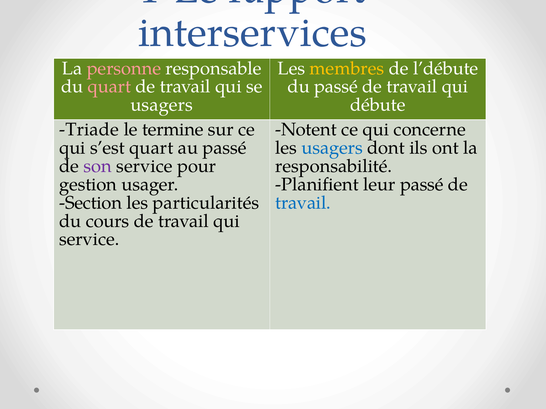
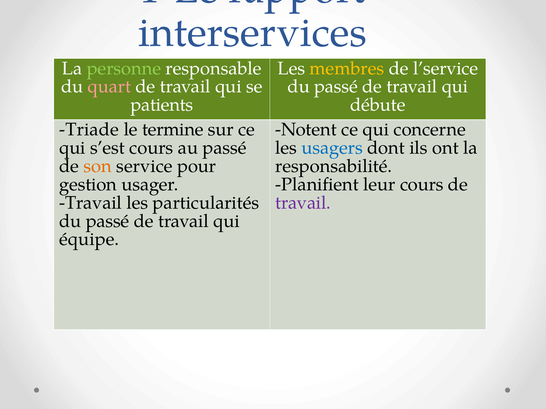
personne colour: pink -> light green
l’débute: l’débute -> l’service
usagers at (162, 105): usagers -> patients
s’est quart: quart -> cours
son colour: purple -> orange
leur passé: passé -> cours
Section at (91, 203): Section -> Travail
travail at (303, 203) colour: blue -> purple
cours at (108, 221): cours -> passé
service at (89, 240): service -> équipe
